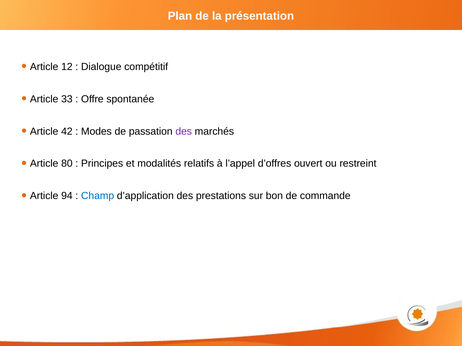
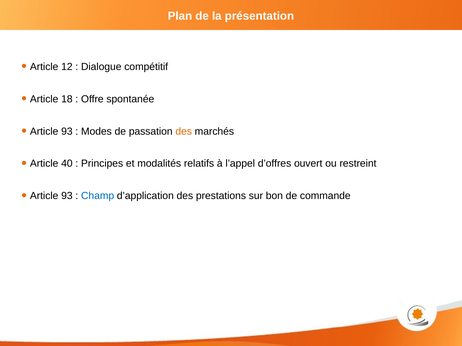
33: 33 -> 18
42 at (67, 131): 42 -> 93
des at (184, 131) colour: purple -> orange
80: 80 -> 40
94 at (67, 196): 94 -> 93
